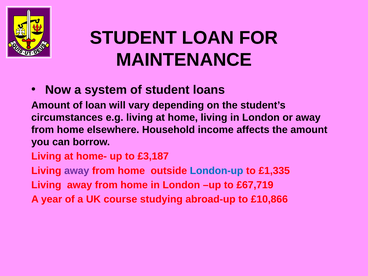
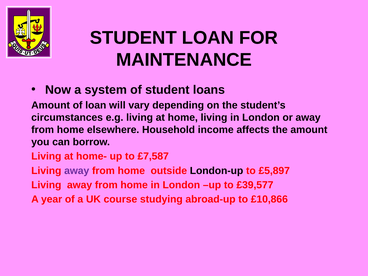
£3,187: £3,187 -> £7,587
London-up colour: blue -> black
£1,335: £1,335 -> £5,897
£67,719: £67,719 -> £39,577
